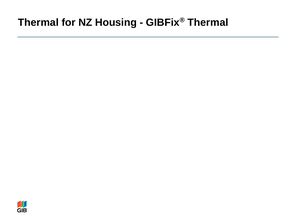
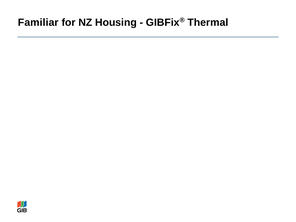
Thermal at (38, 22): Thermal -> Familiar
